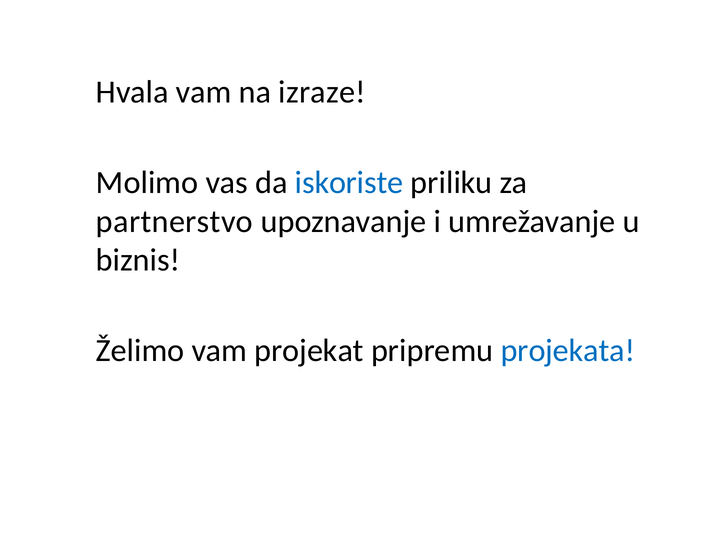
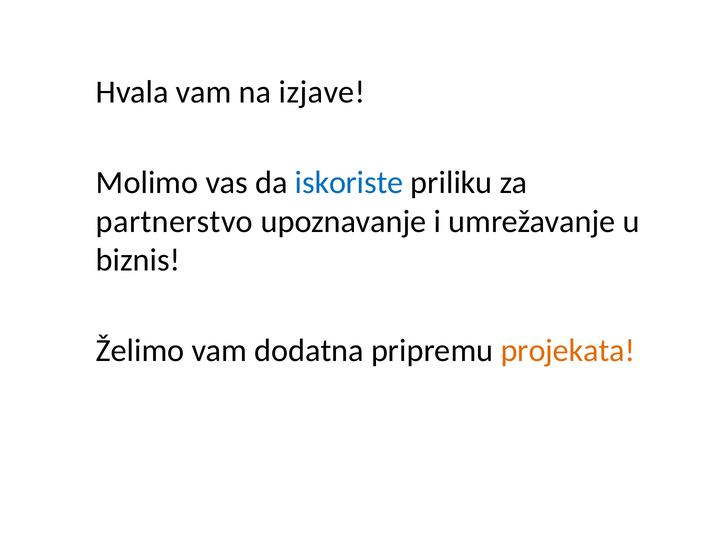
izraze: izraze -> izjave
projekat: projekat -> dodatna
projekata colour: blue -> orange
